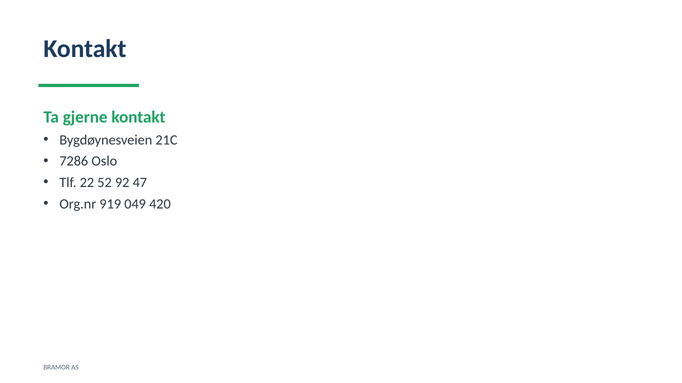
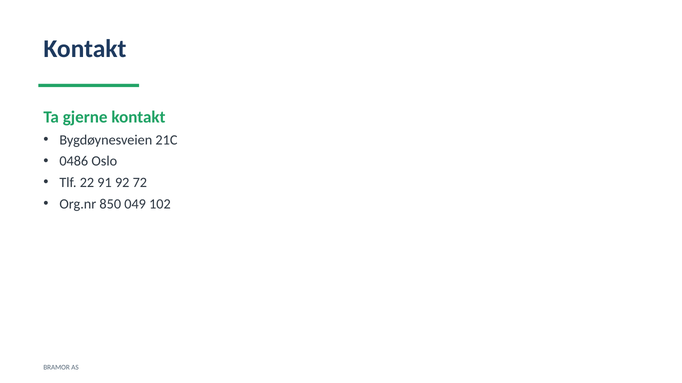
7286: 7286 -> 0486
52: 52 -> 91
47: 47 -> 72
919: 919 -> 850
420: 420 -> 102
